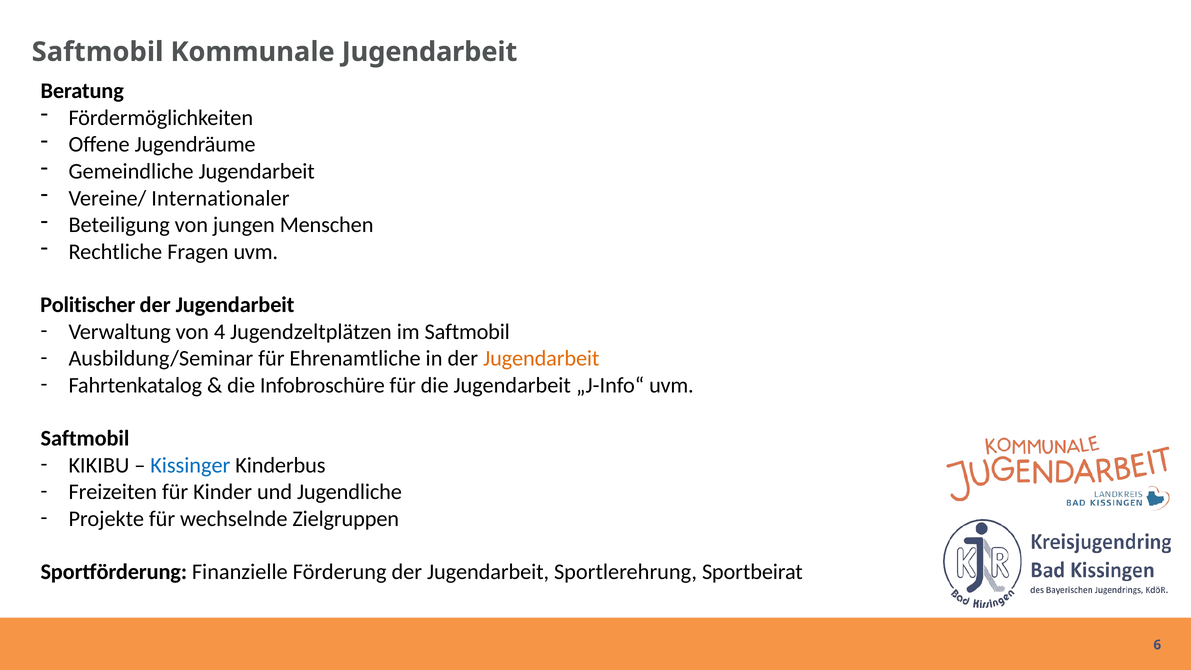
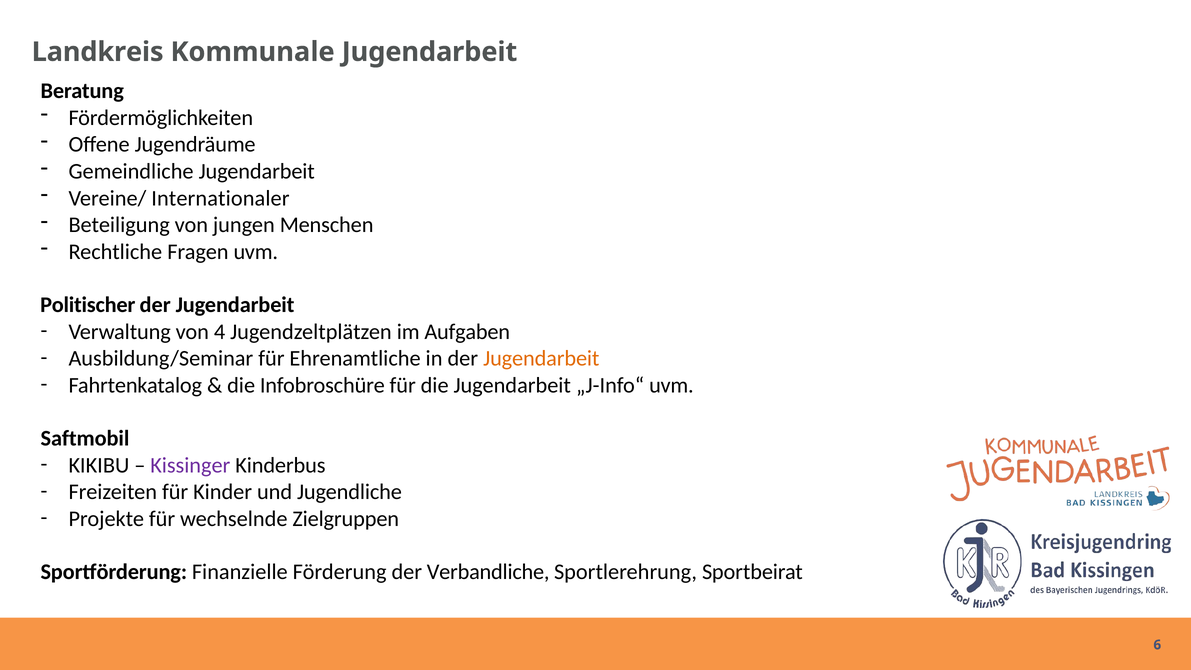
Saftmobil at (97, 52): Saftmobil -> Landkreis
im Saftmobil: Saftmobil -> Aufgaben
Kissinger colour: blue -> purple
Förderung der Jugendarbeit: Jugendarbeit -> Verbandliche
